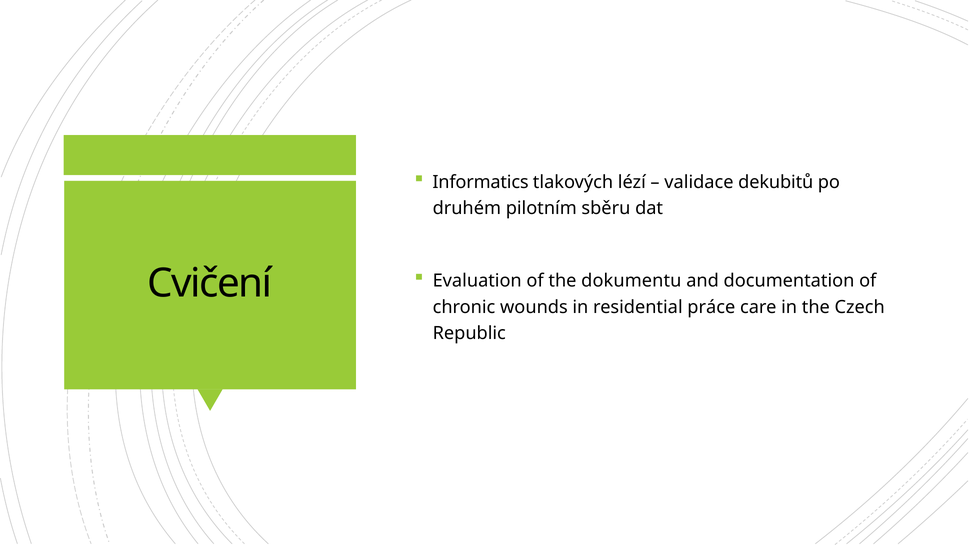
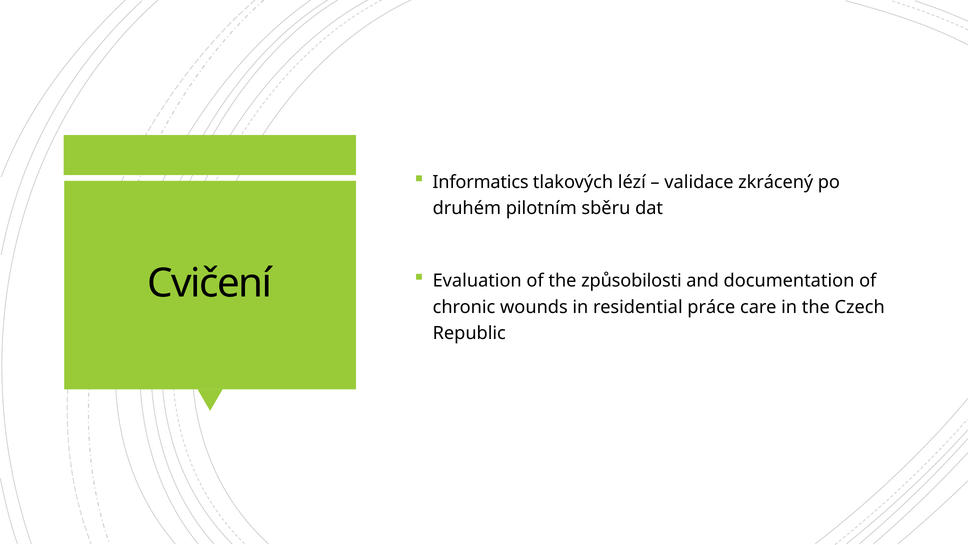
dekubitů: dekubitů -> zkrácený
dokumentu: dokumentu -> způsobilosti
